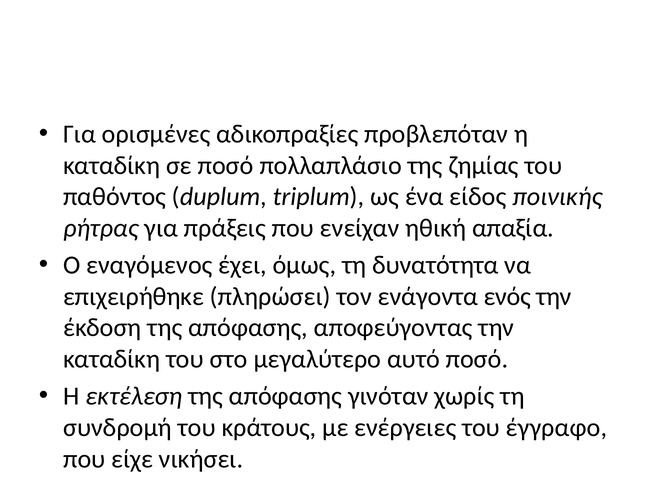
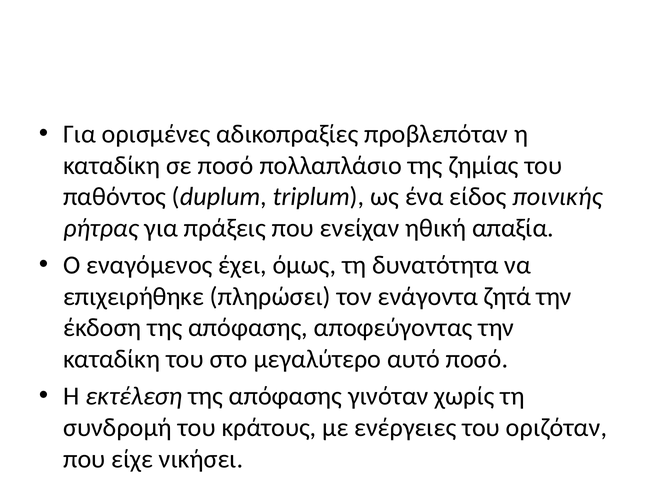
ενός: ενός -> ζητά
έγγραφο: έγγραφο -> οριζόταν
